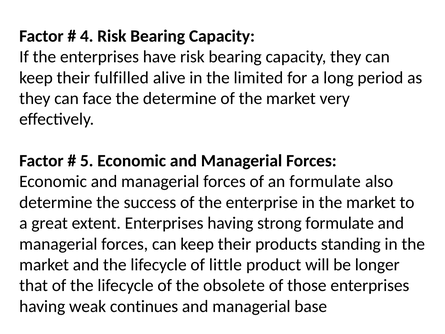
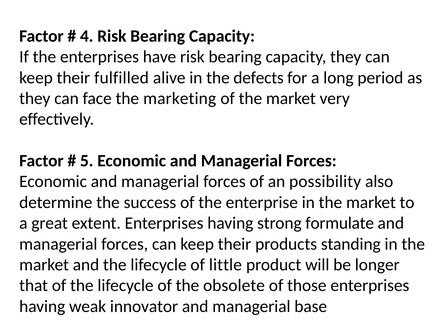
limited: limited -> defects
the determine: determine -> marketing
an formulate: formulate -> possibility
continues: continues -> innovator
